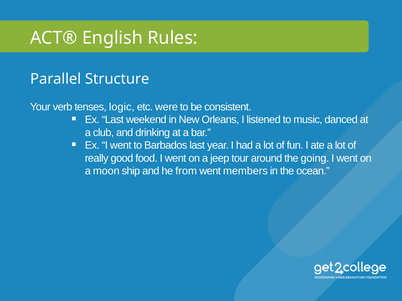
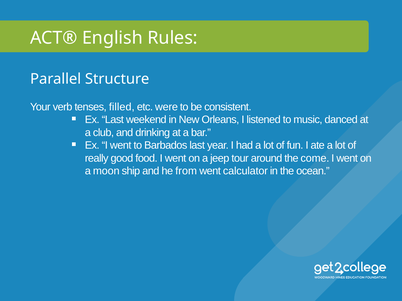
logic: logic -> filled
going: going -> come
members: members -> calculator
